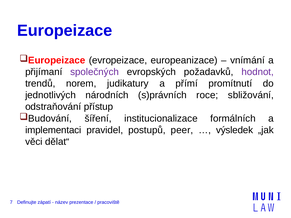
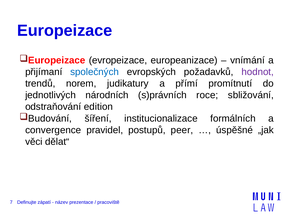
společných colour: purple -> blue
přístup: přístup -> edition
implementaci: implementaci -> convergence
výsledek: výsledek -> úspěšné
